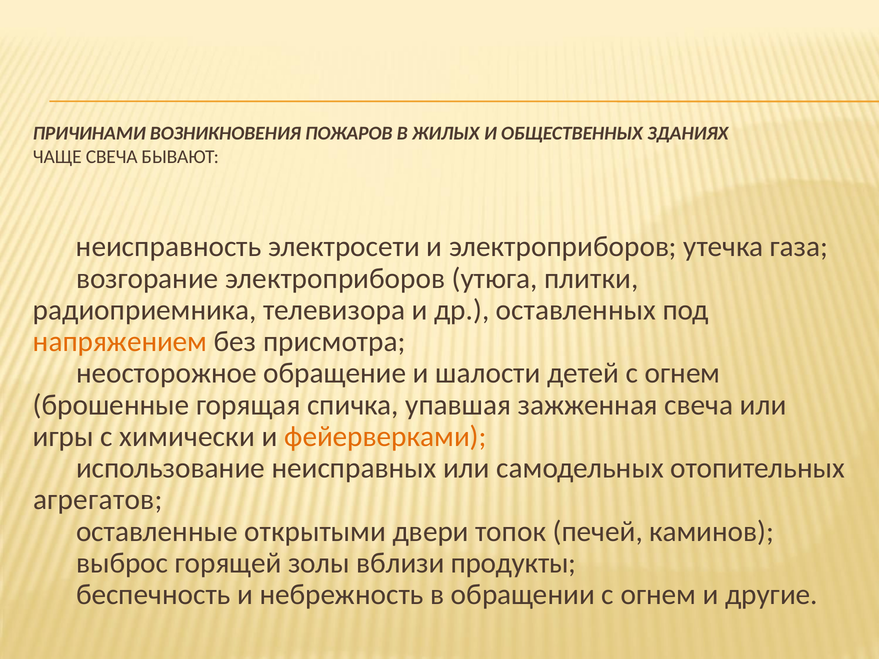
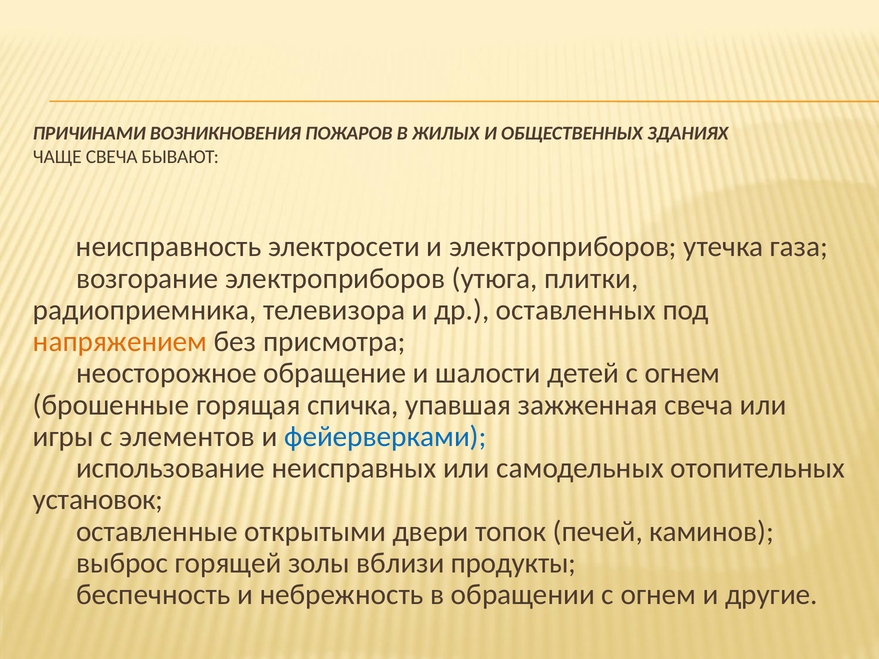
химически: химически -> элементов
фейерверками colour: orange -> blue
агрегатов: агрегатов -> установок
